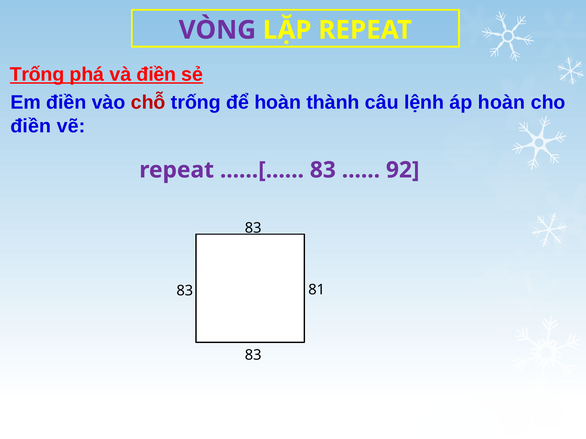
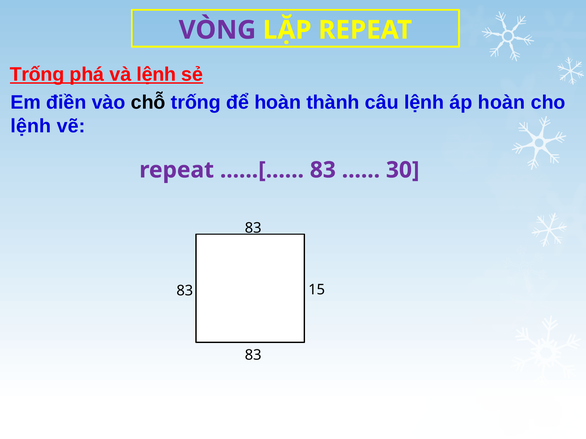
và điền: điền -> lệnh
chỗ colour: red -> black
điền at (31, 126): điền -> lệnh
92: 92 -> 30
81: 81 -> 15
